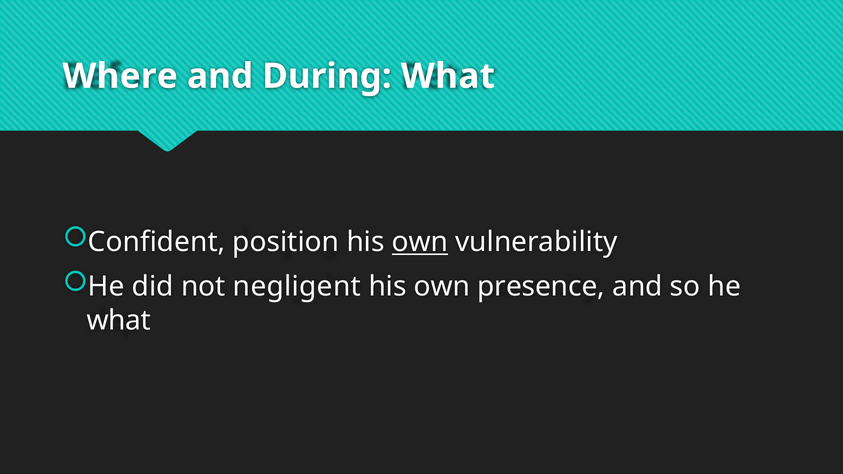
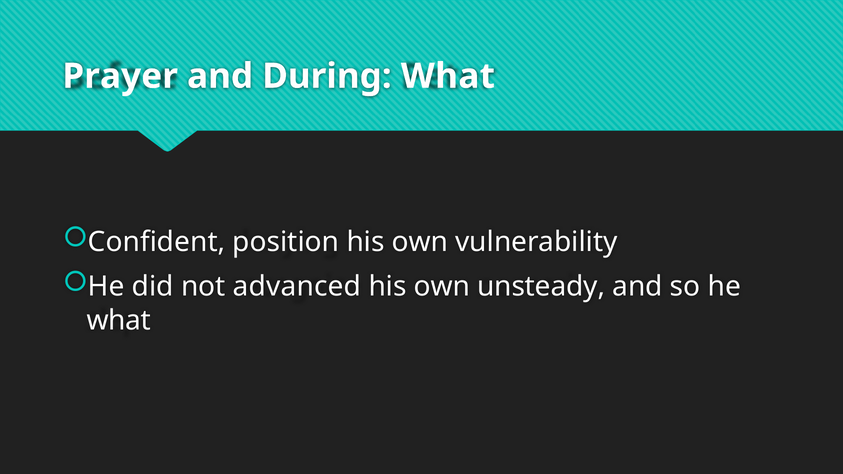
Where: Where -> Prayer
own at (420, 242) underline: present -> none
negligent: negligent -> advanced
presence: presence -> unsteady
